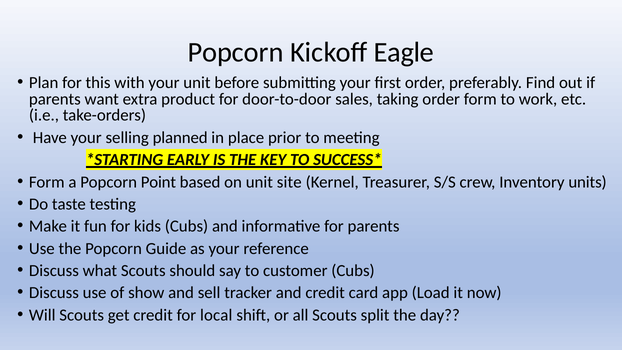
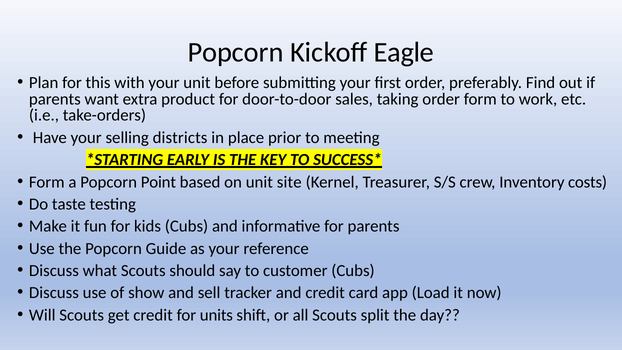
planned: planned -> districts
units: units -> costs
local: local -> units
